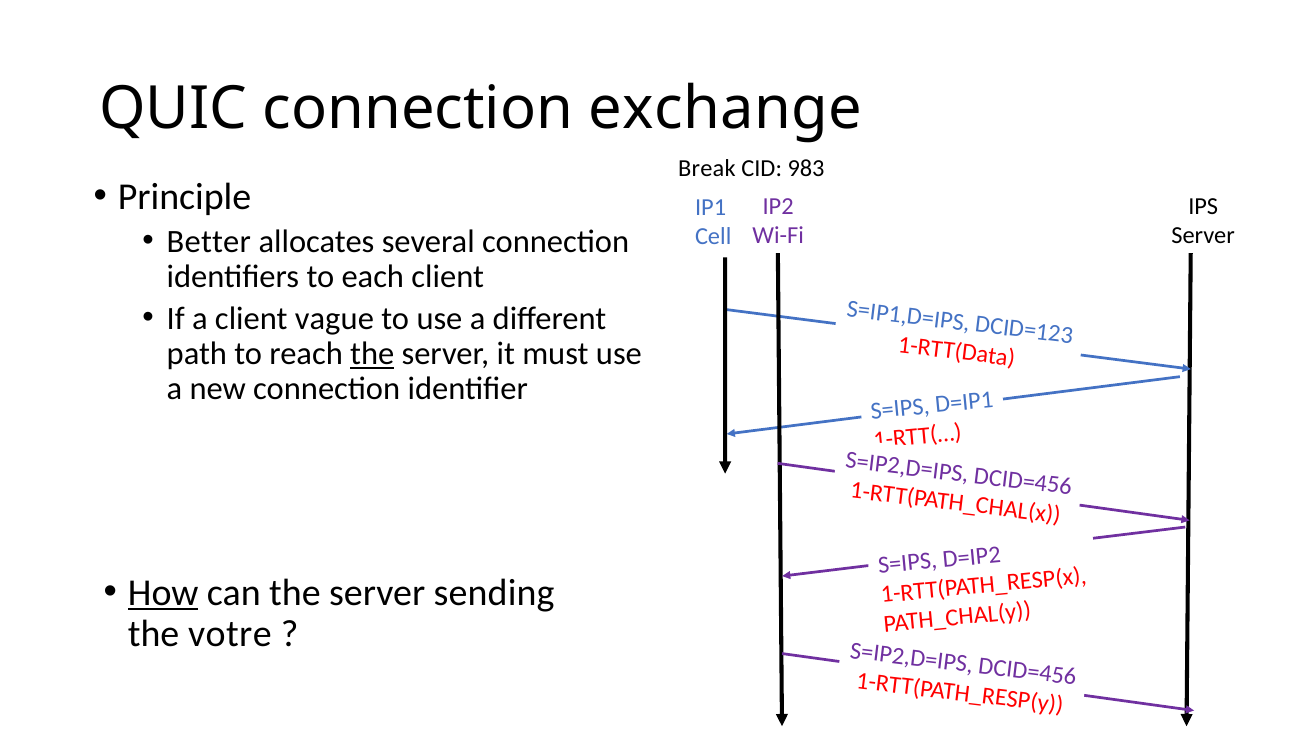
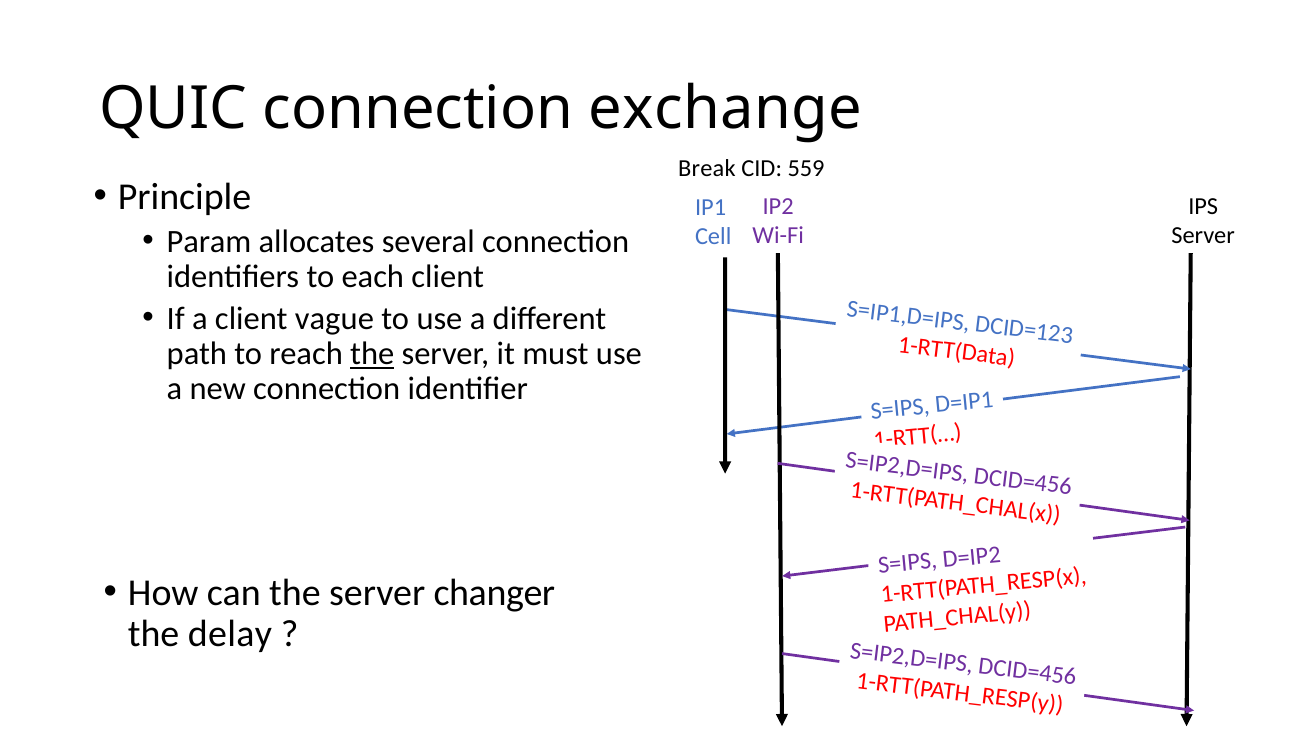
983: 983 -> 559
Better: Better -> Param
How underline: present -> none
sending: sending -> changer
votre: votre -> delay
